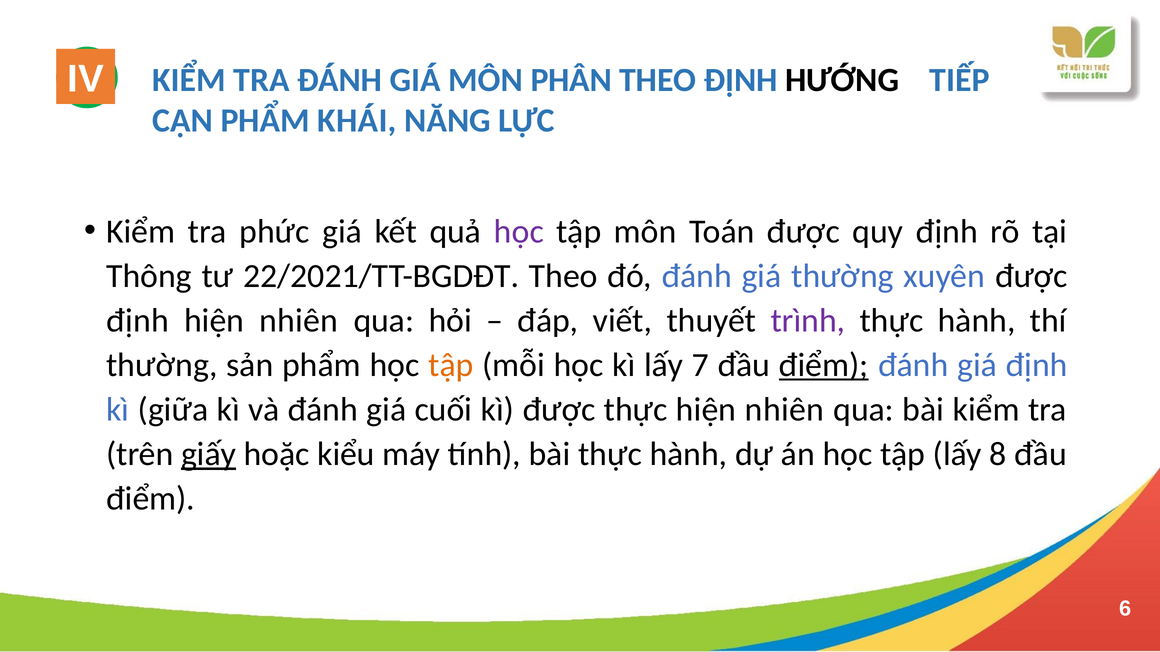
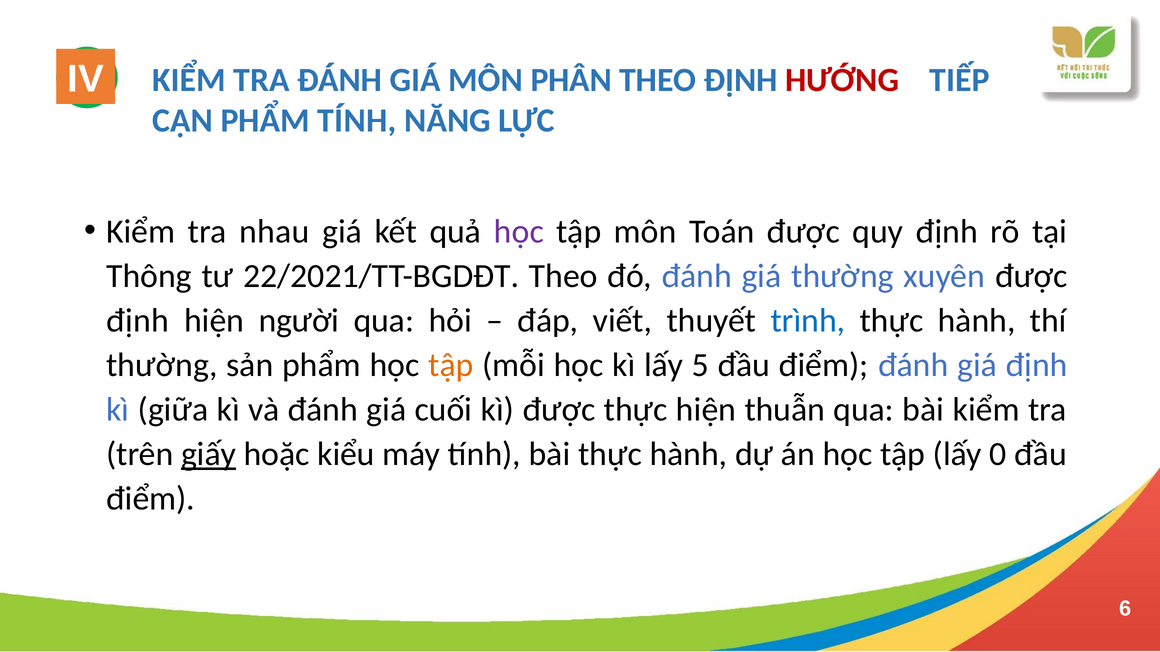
HƯỚNG colour: black -> red
PHẨM KHÁI: KHÁI -> TÍNH
phức: phức -> nhau
nhiên at (299, 321): nhiên -> người
trình colour: purple -> blue
7: 7 -> 5
điểm at (824, 365) underline: present -> none
thực hiện nhiên: nhiên -> thuẫn
8: 8 -> 0
